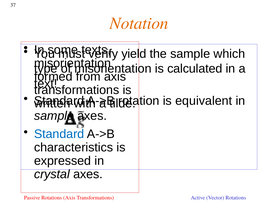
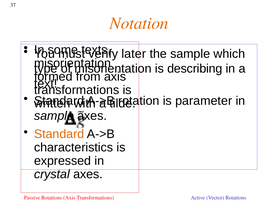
yield: yield -> later
calculated: calculated -> describing
equivalent: equivalent -> parameter
Standard at (59, 134) colour: blue -> orange
